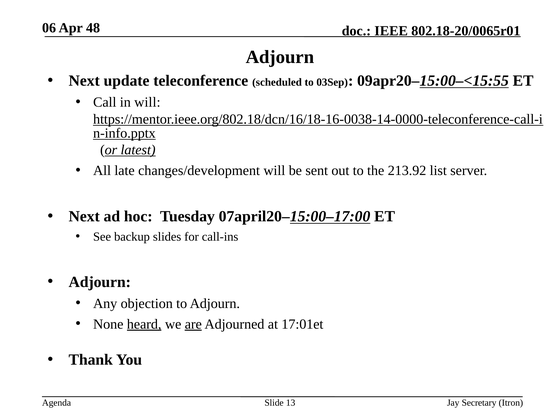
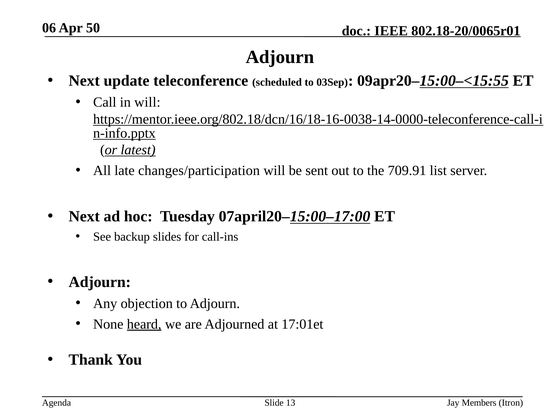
48: 48 -> 50
changes/development: changes/development -> changes/participation
213.92: 213.92 -> 709.91
are underline: present -> none
Secretary: Secretary -> Members
